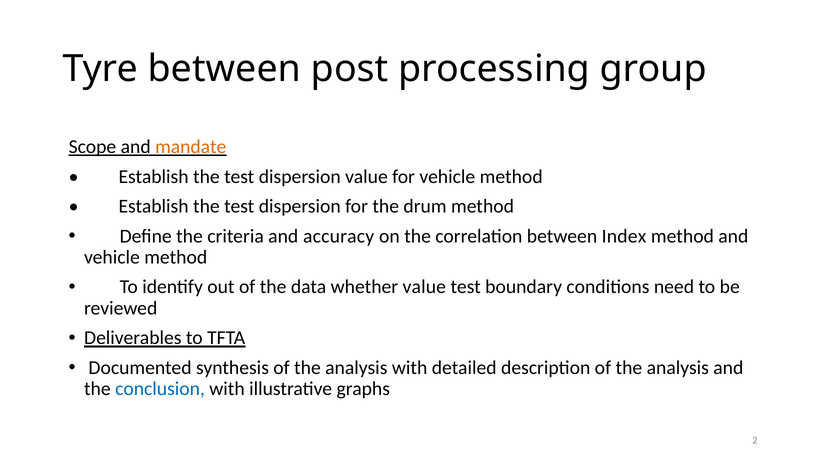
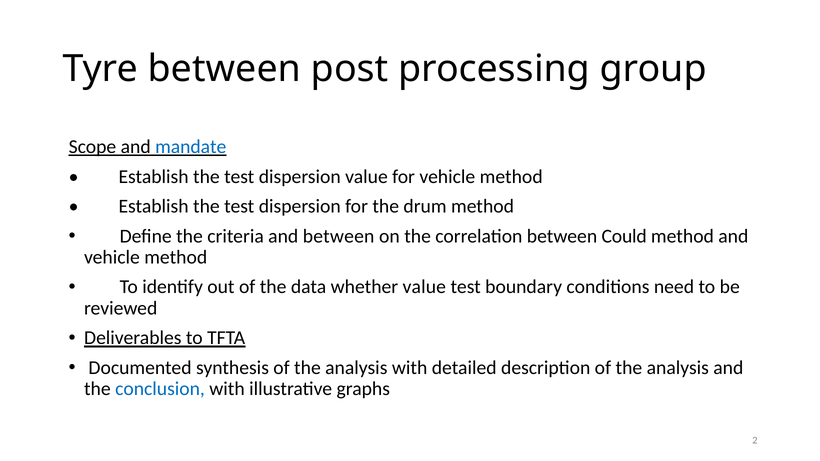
mandate colour: orange -> blue
and accuracy: accuracy -> between
Index: Index -> Could
